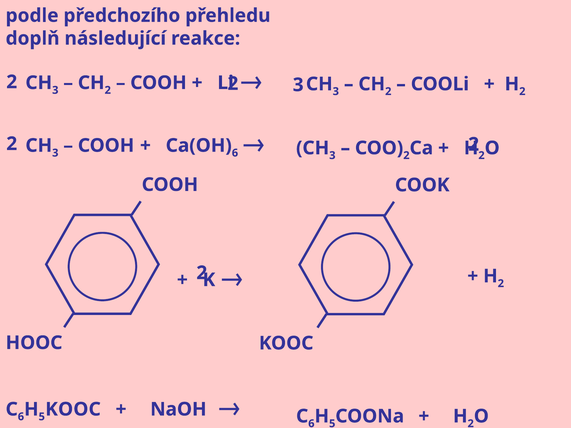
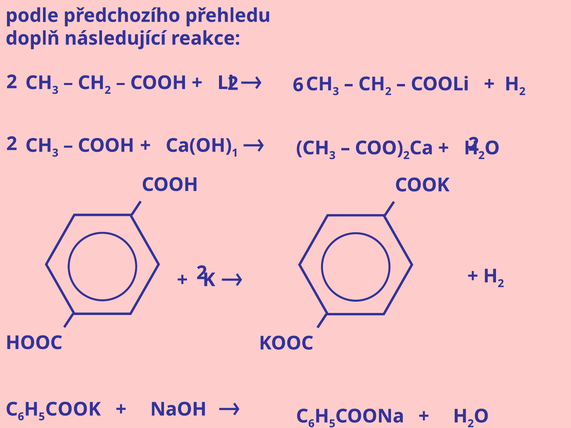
3 at (298, 85): 3 -> 6
6 at (235, 153): 6 -> 1
KOOC at (73, 409): KOOC -> COOK
